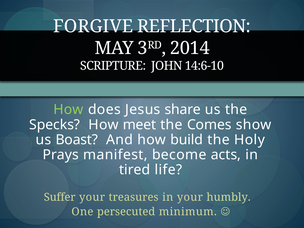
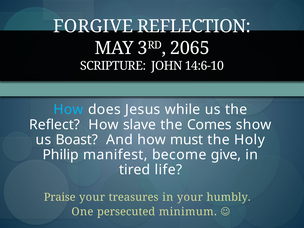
2014: 2014 -> 2065
How at (68, 110) colour: light green -> light blue
share: share -> while
Specks: Specks -> Reflect
meet: meet -> slave
build: build -> must
Prays: Prays -> Philip
acts: acts -> give
Suffer: Suffer -> Praise
